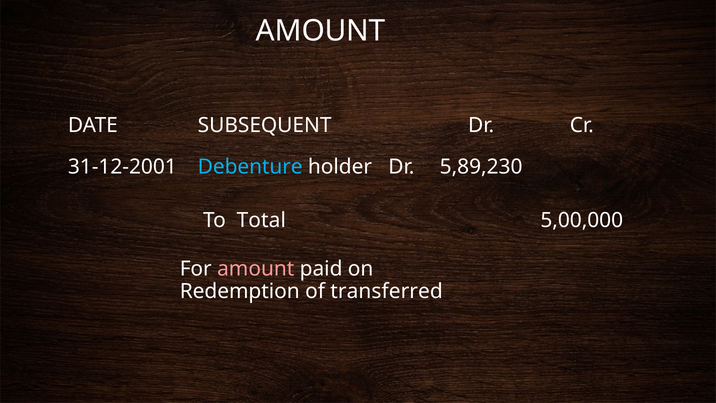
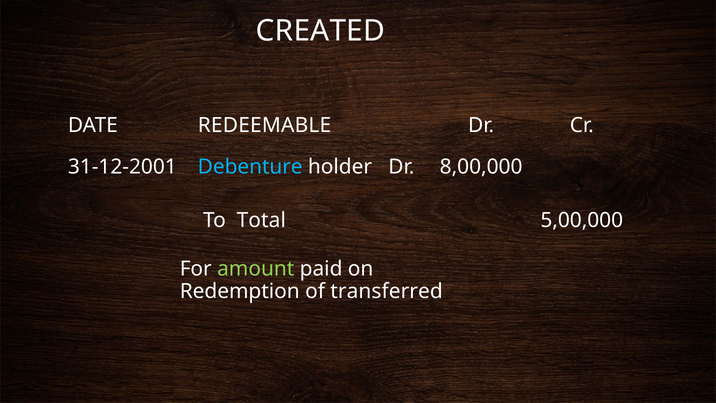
AMOUNT at (321, 31): AMOUNT -> CREATED
SUBSEQUENT: SUBSEQUENT -> REDEEMABLE
5,89,230: 5,89,230 -> 8,00,000
amount at (256, 269) colour: pink -> light green
